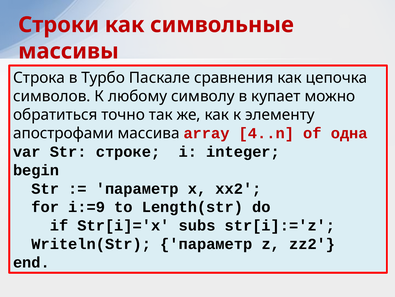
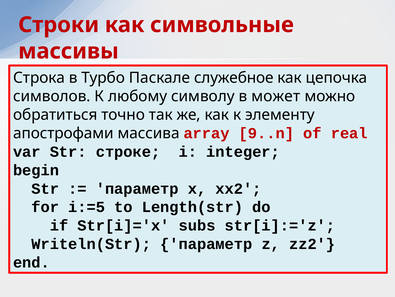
сравнения: сравнения -> служебное
купает: купает -> может
4..n: 4..n -> 9..n
одна: одна -> real
i:=9: i:=9 -> i:=5
